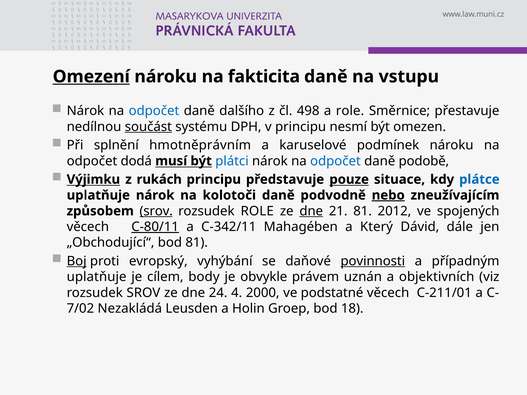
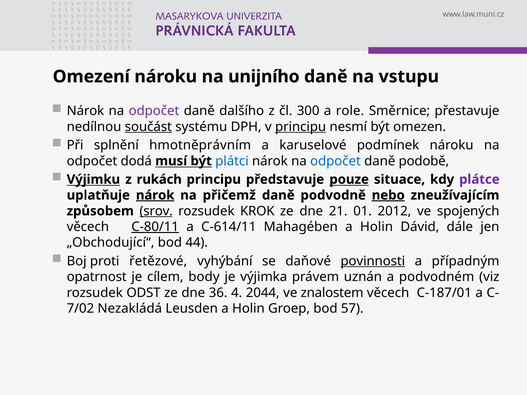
Omezení underline: present -> none
fakticita: fakticita -> unijního
odpočet at (154, 111) colour: blue -> purple
498: 498 -> 300
principu at (301, 127) underline: none -> present
plátce colour: blue -> purple
nárok at (155, 195) underline: none -> present
kolotoči: kolotoči -> přičemž
rozsudek ROLE: ROLE -> KROK
dne at (311, 211) underline: present -> none
21 81: 81 -> 01
C-342/11: C-342/11 -> C-614/11
Mahagében a Který: Který -> Holin
bod 81: 81 -> 44
Boj underline: present -> none
evropský: evropský -> řetězové
uplatňuje at (97, 277): uplatňuje -> opatrnost
obvykle: obvykle -> výjimka
objektivních: objektivních -> podvodném
rozsudek SROV: SROV -> ODST
24: 24 -> 36
2000: 2000 -> 2044
podstatné: podstatné -> znalostem
C-211/01: C-211/01 -> C-187/01
18: 18 -> 57
